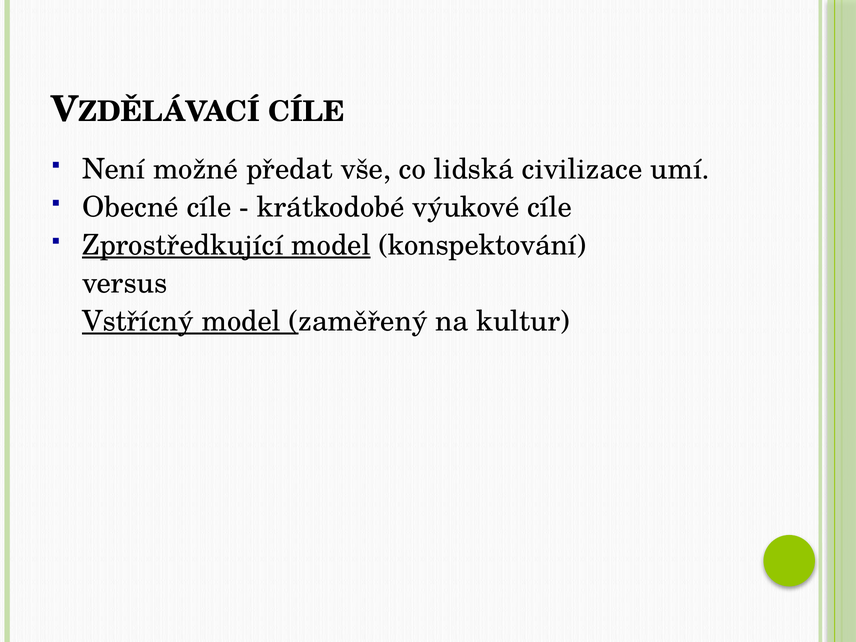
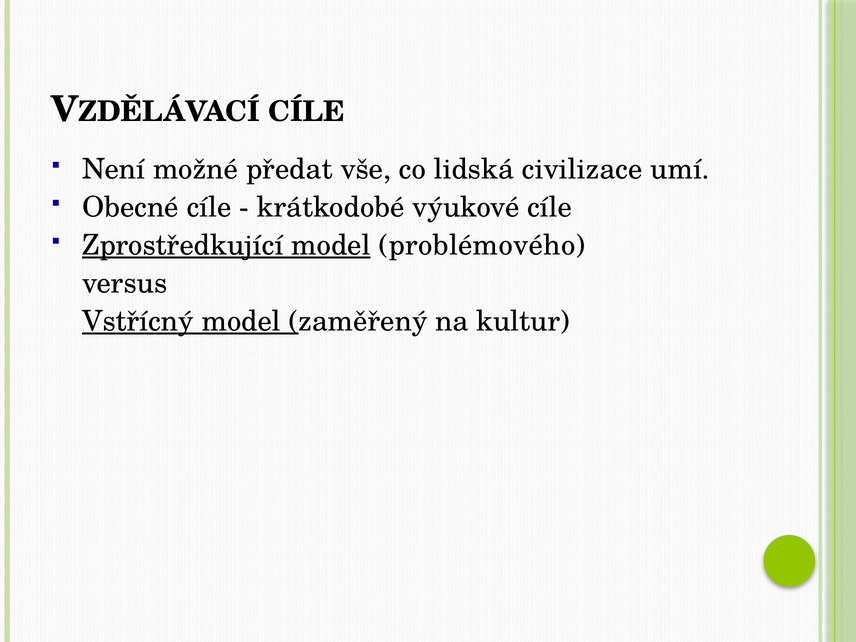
konspektování: konspektování -> problémového
